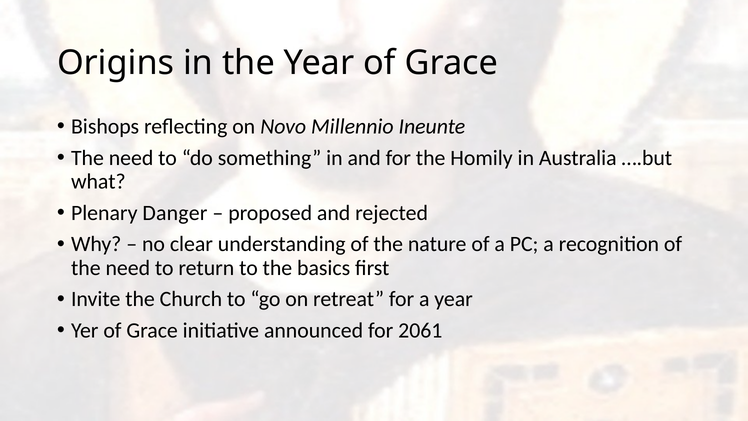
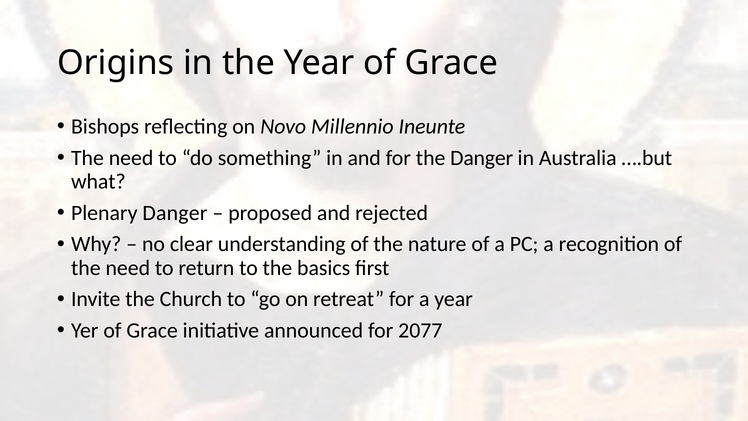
the Homily: Homily -> Danger
2061: 2061 -> 2077
